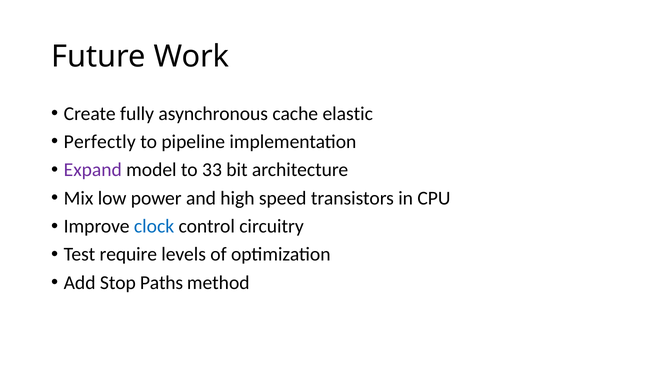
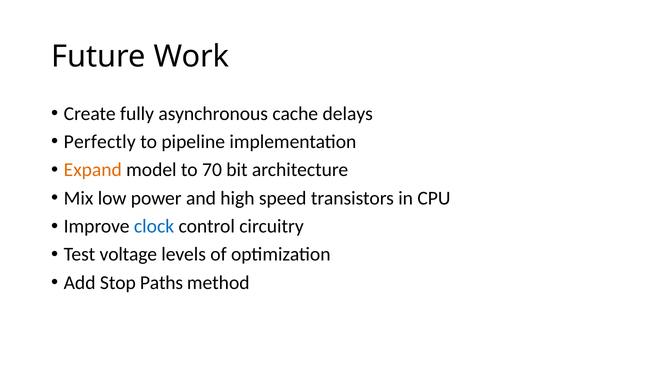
elastic: elastic -> delays
Expand colour: purple -> orange
33: 33 -> 70
require: require -> voltage
